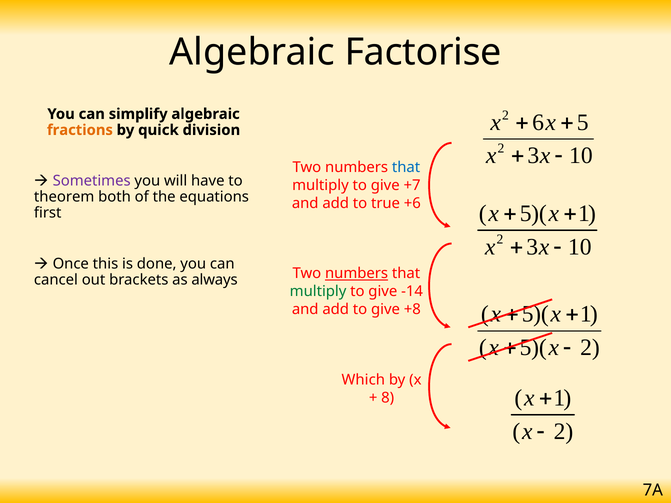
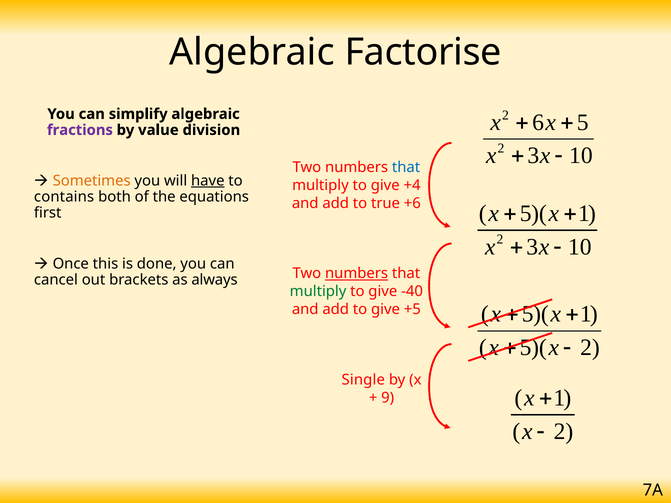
fractions colour: orange -> purple
quick: quick -> value
Sometimes colour: purple -> orange
have underline: none -> present
+7: +7 -> +4
theorem: theorem -> contains
-14: -14 -> -40
+8: +8 -> +5
Which: Which -> Single
8: 8 -> 9
